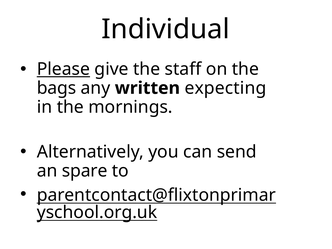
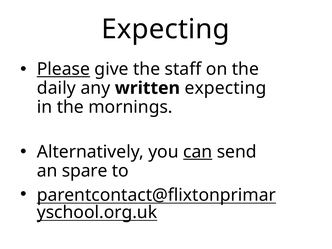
Individual at (166, 29): Individual -> Expecting
bags: bags -> daily
can underline: none -> present
